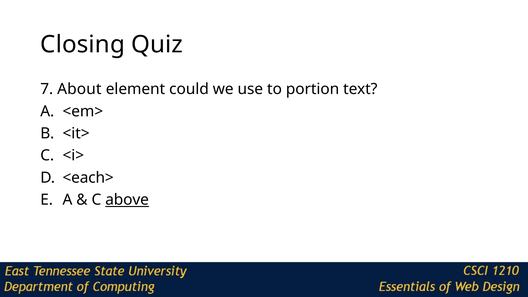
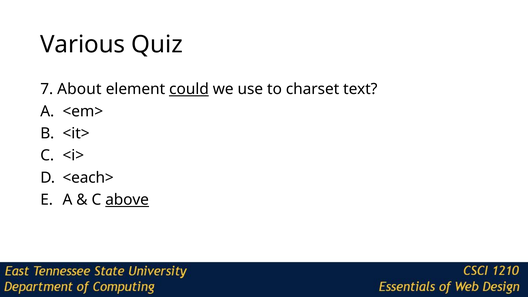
Closing: Closing -> Various
could underline: none -> present
portion: portion -> charset
